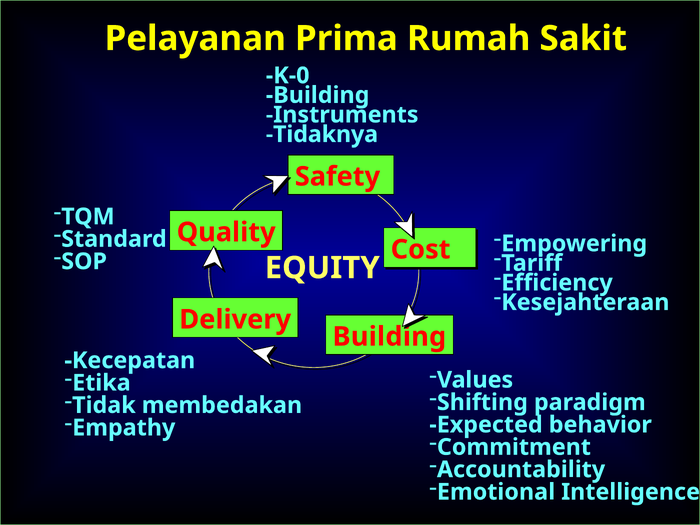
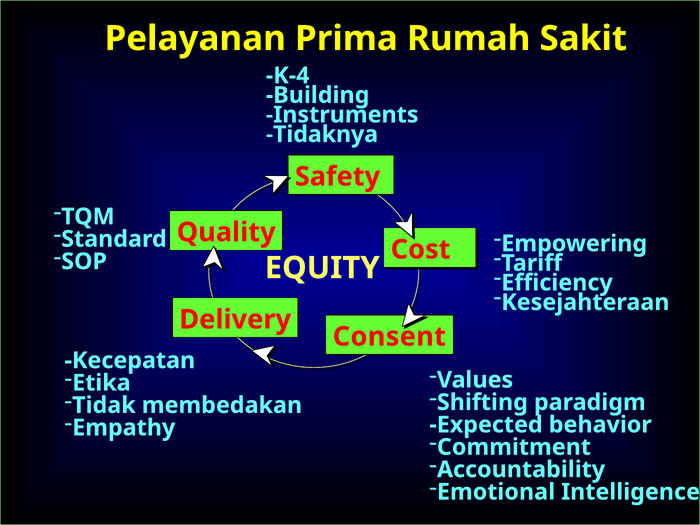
K-0: K-0 -> K-4
Building at (389, 337): Building -> Consent
